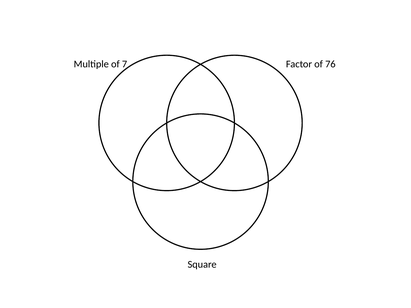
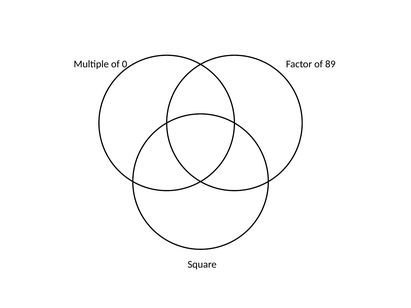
7: 7 -> 0
76: 76 -> 89
